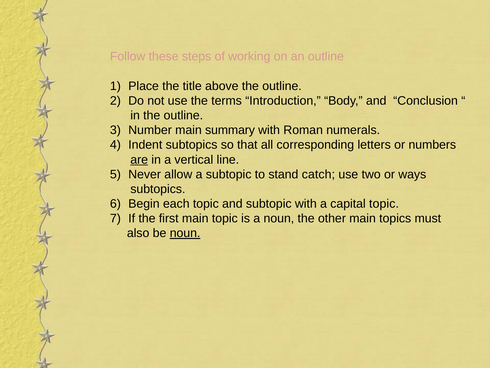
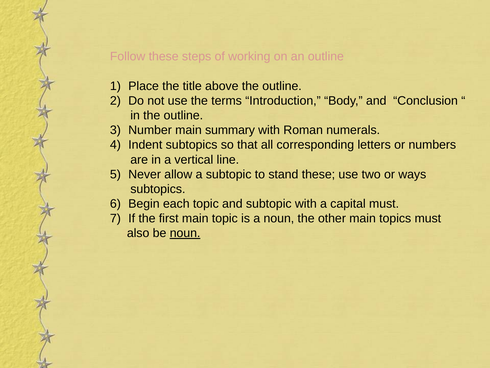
are underline: present -> none
stand catch: catch -> these
capital topic: topic -> must
